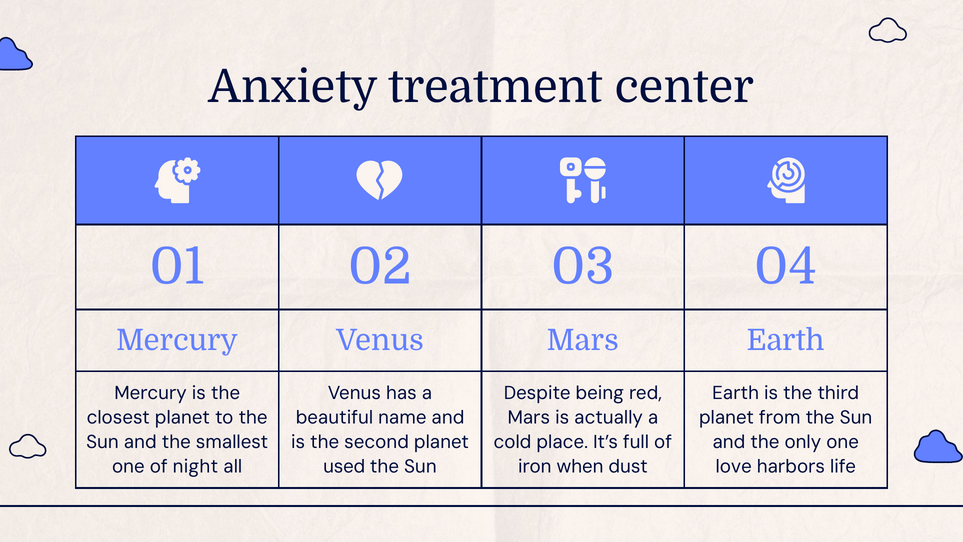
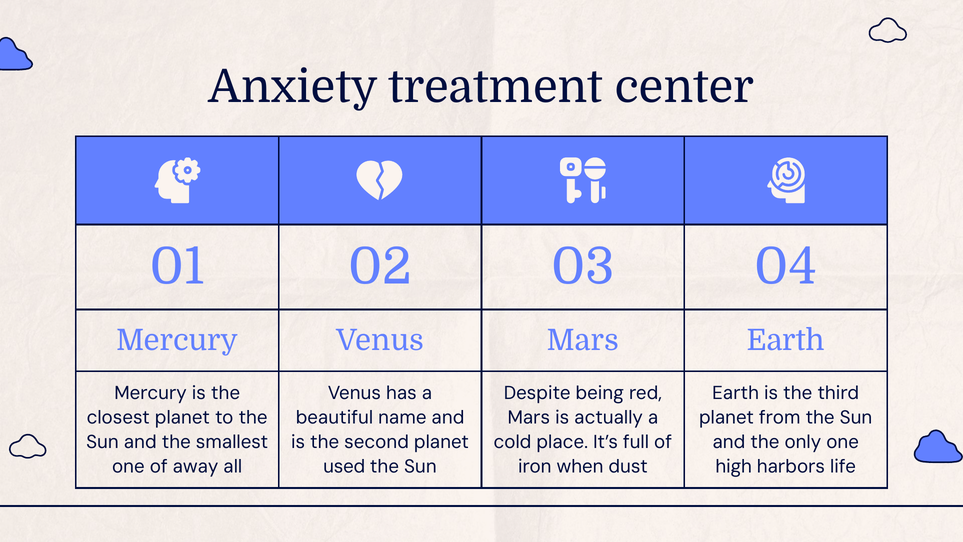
night: night -> away
love: love -> high
